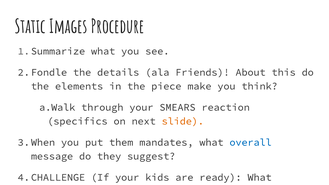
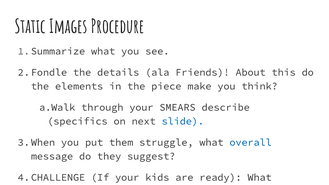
reaction: reaction -> describe
slide colour: orange -> blue
mandates: mandates -> struggle
